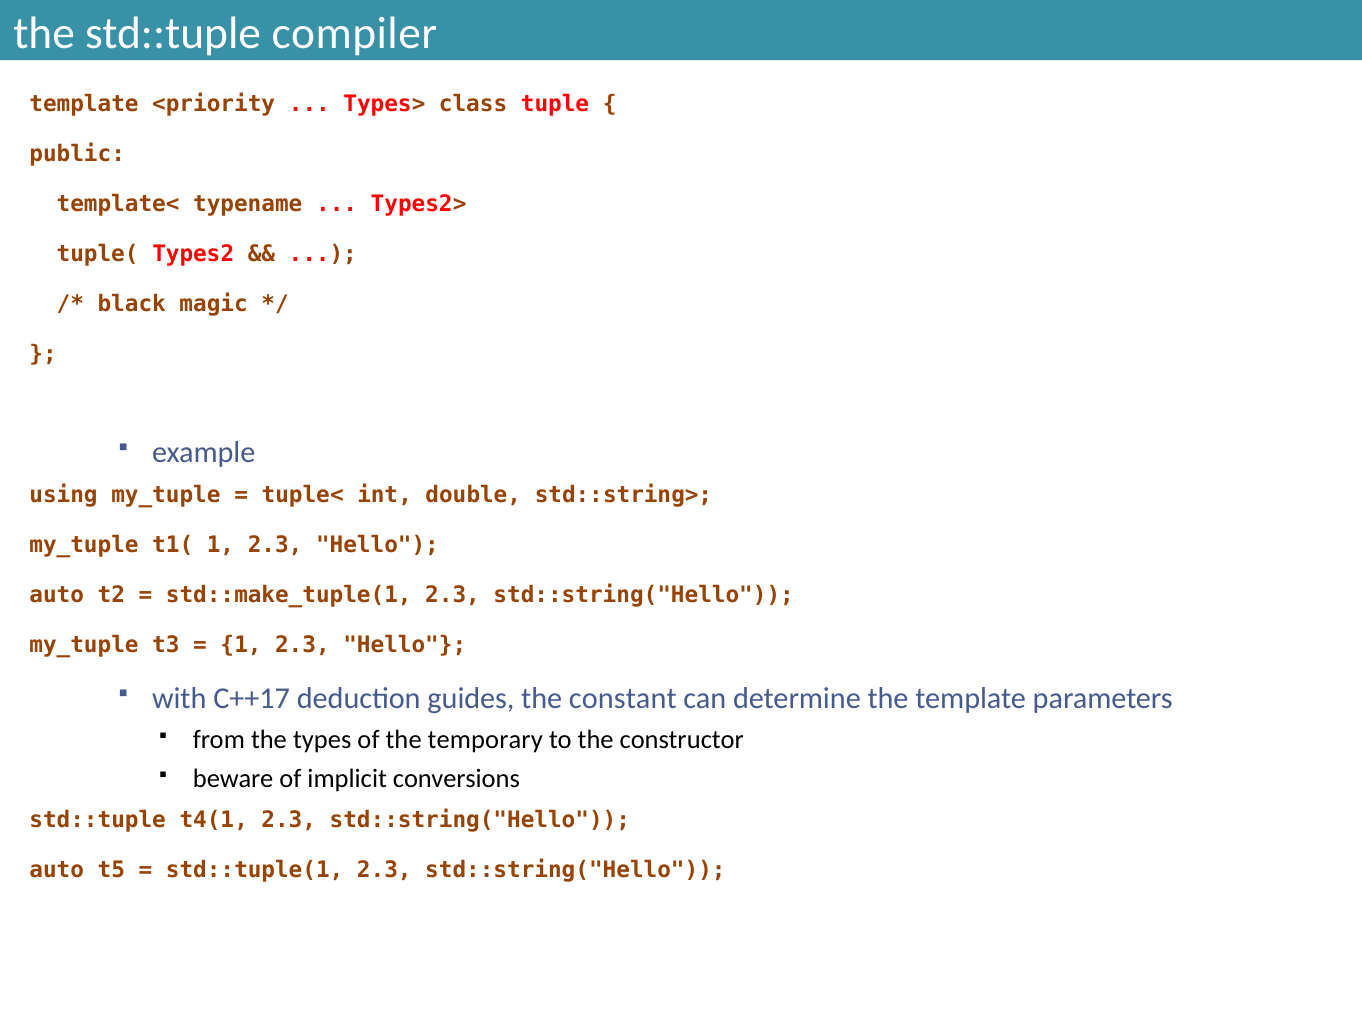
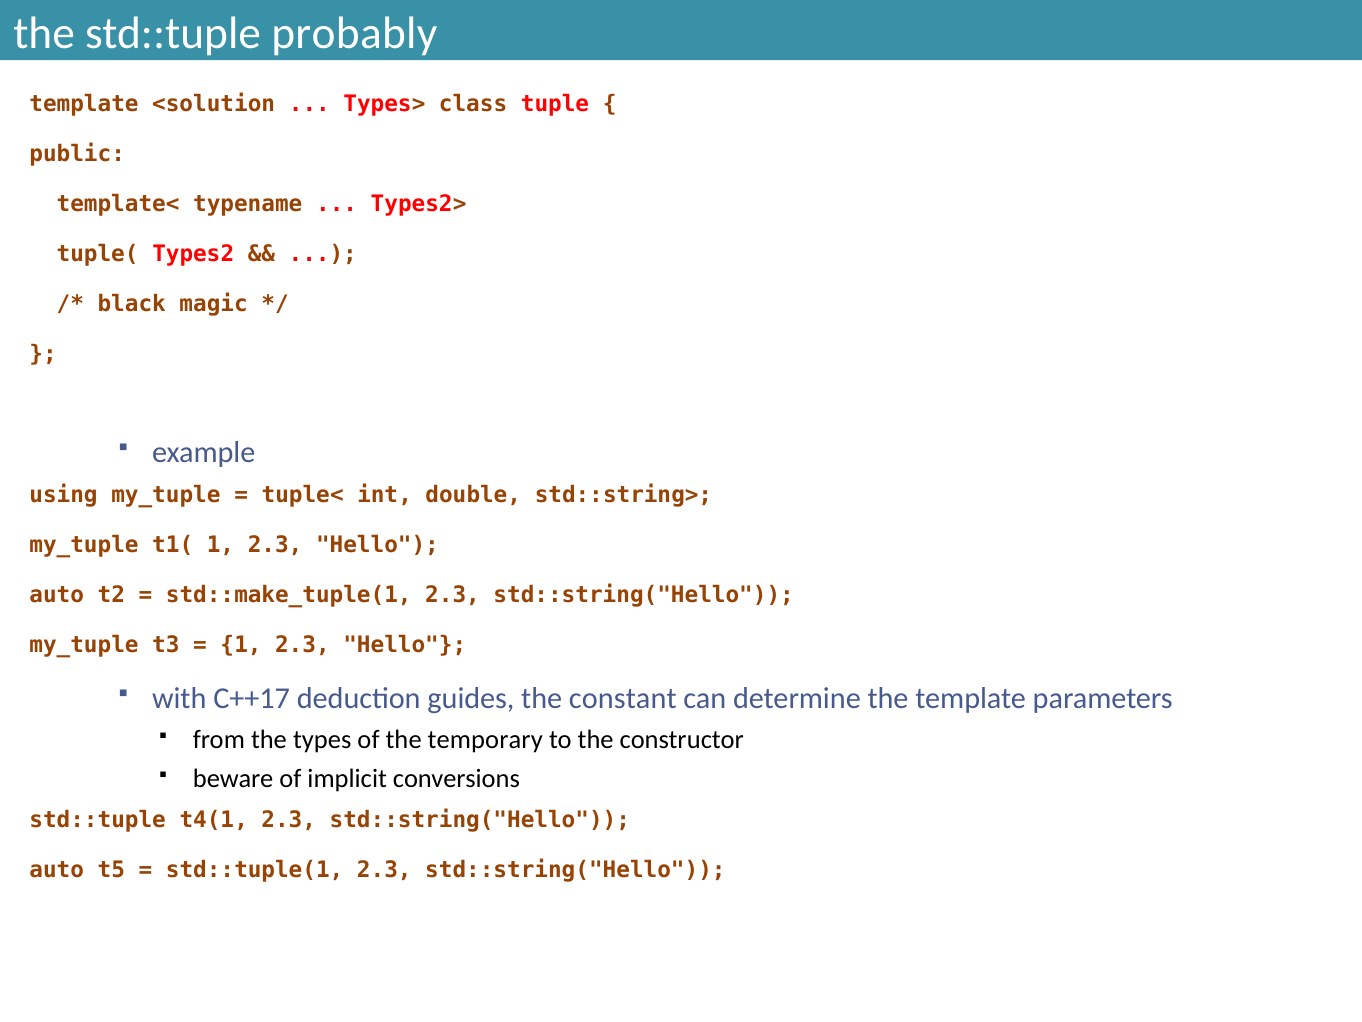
compiler: compiler -> probably
<priority: <priority -> <solution
